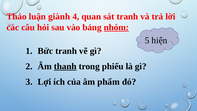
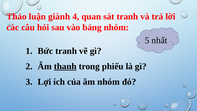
nhóm at (116, 27) underline: present -> none
hiện: hiện -> nhất
âm phẩm: phẩm -> nhóm
